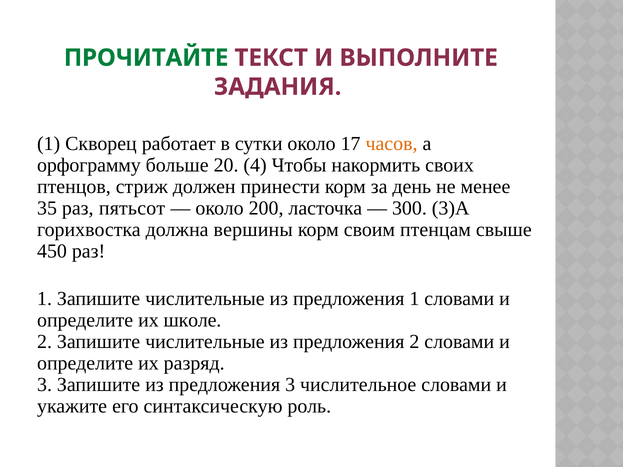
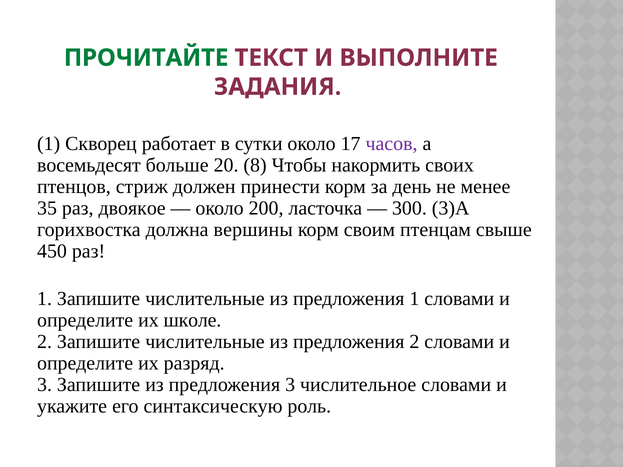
часов colour: orange -> purple
орфограмму: орфограмму -> восемьдесят
4: 4 -> 8
пятьсот: пятьсот -> двоякое
